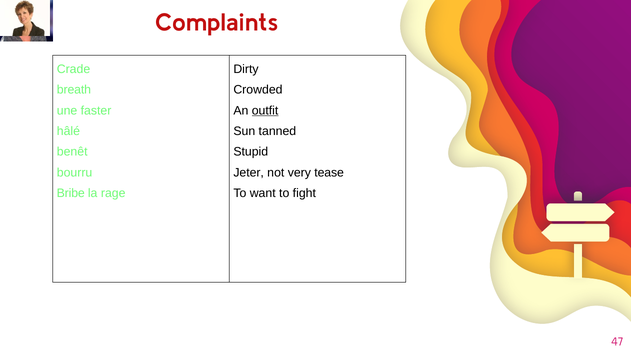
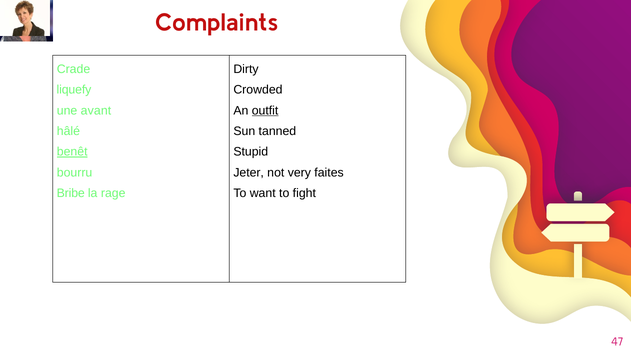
breath: breath -> liquefy
faster: faster -> avant
benêt underline: none -> present
tease: tease -> faites
